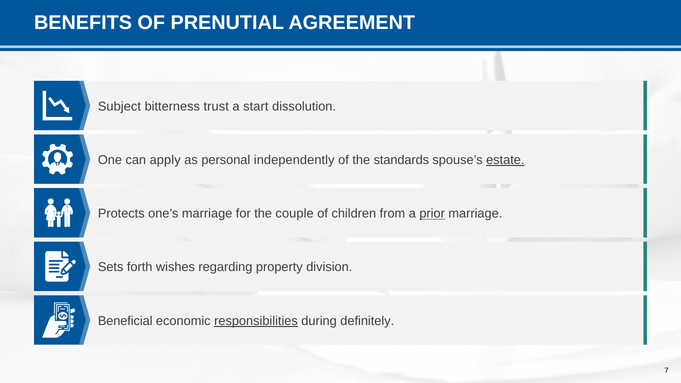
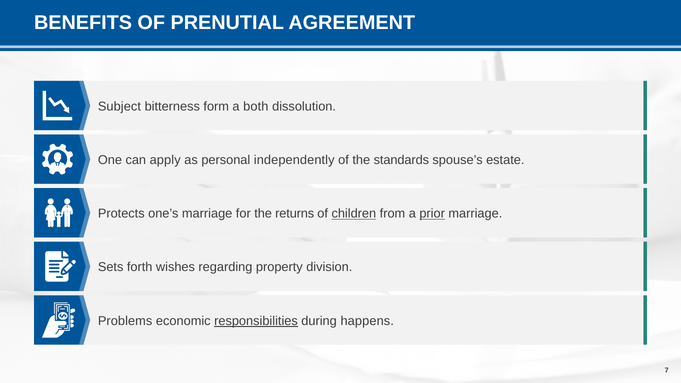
trust: trust -> form
start: start -> both
estate underline: present -> none
couple: couple -> returns
children underline: none -> present
Beneficial: Beneficial -> Problems
definitely: definitely -> happens
